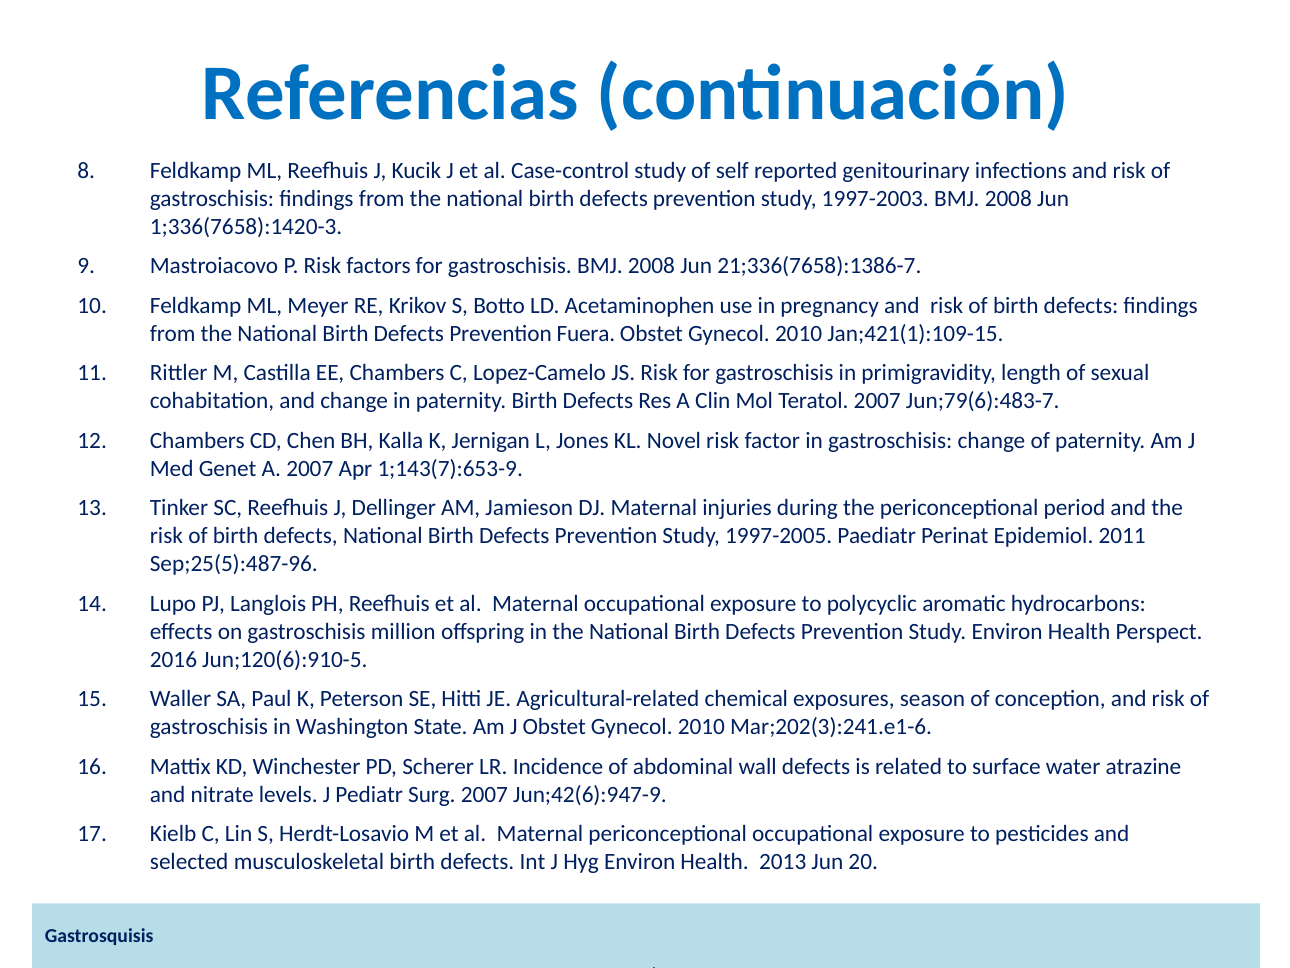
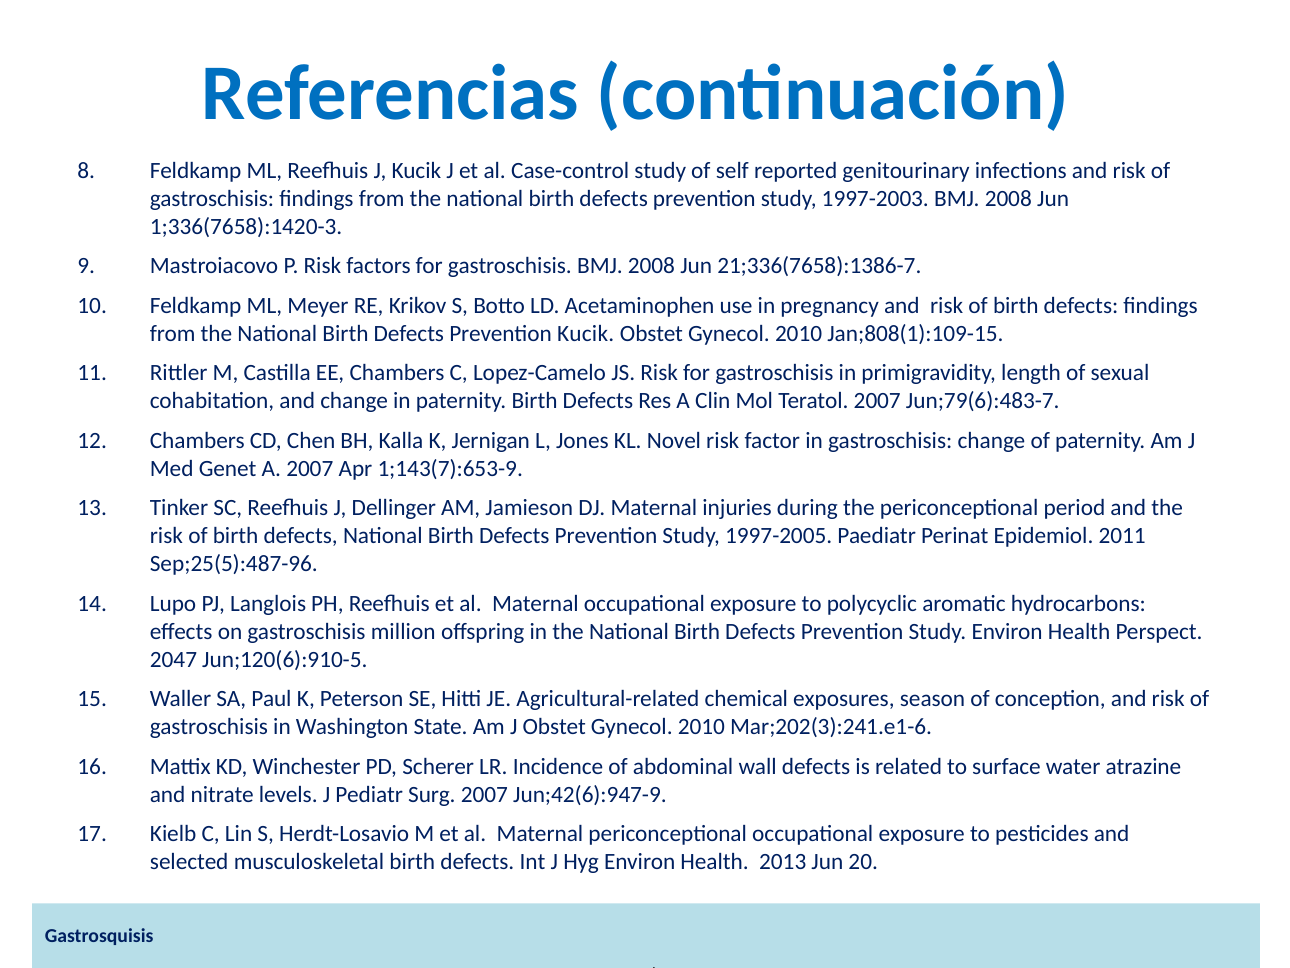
Prevention Fuera: Fuera -> Kucik
Jan;421(1):109-15: Jan;421(1):109-15 -> Jan;808(1):109-15
2016: 2016 -> 2047
